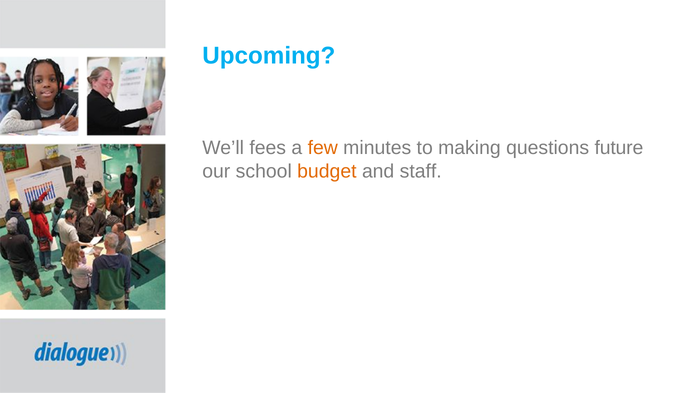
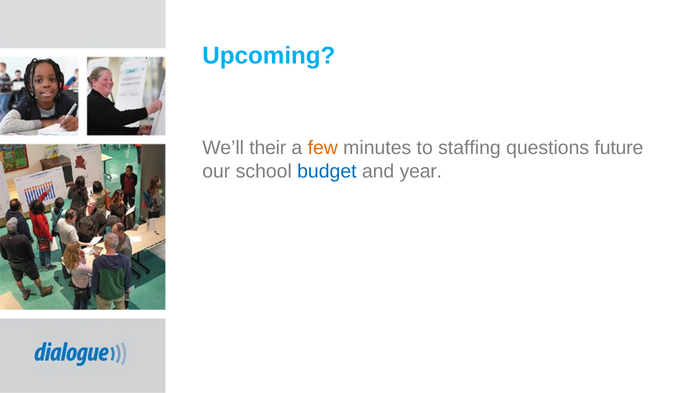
fees: fees -> their
making: making -> staffing
budget colour: orange -> blue
staff: staff -> year
